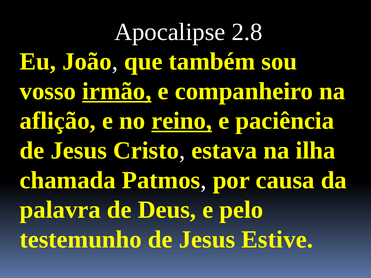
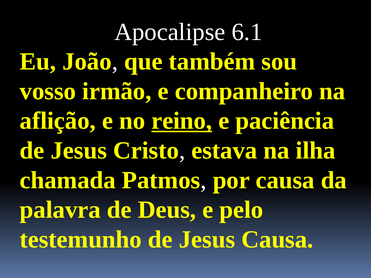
2.8: 2.8 -> 6.1
irmão underline: present -> none
Jesus Estive: Estive -> Causa
